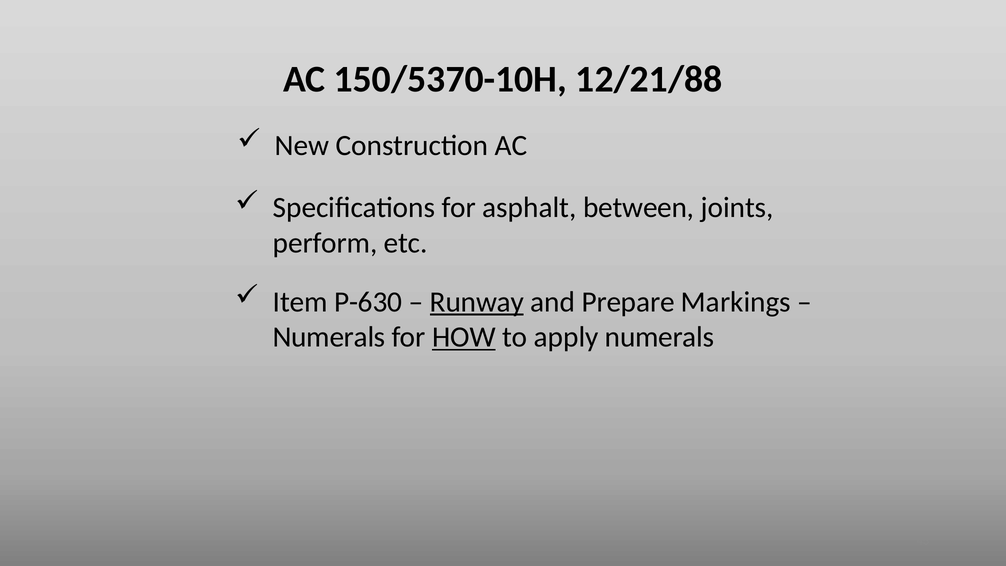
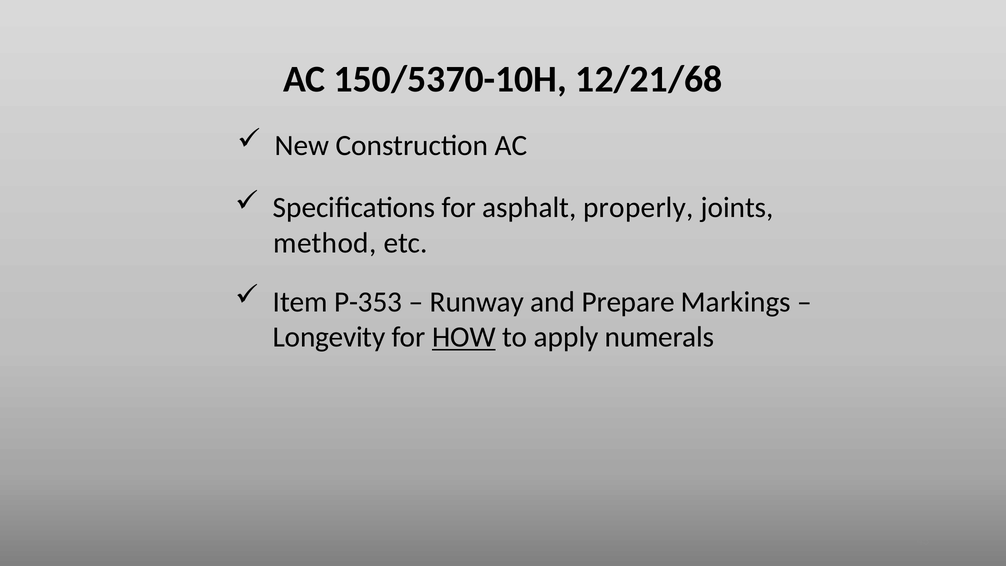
12/21/88: 12/21/88 -> 12/21/68
between: between -> properly
perform: perform -> method
P-630: P-630 -> P-353
Runway underline: present -> none
Numerals at (329, 337): Numerals -> Longevity
